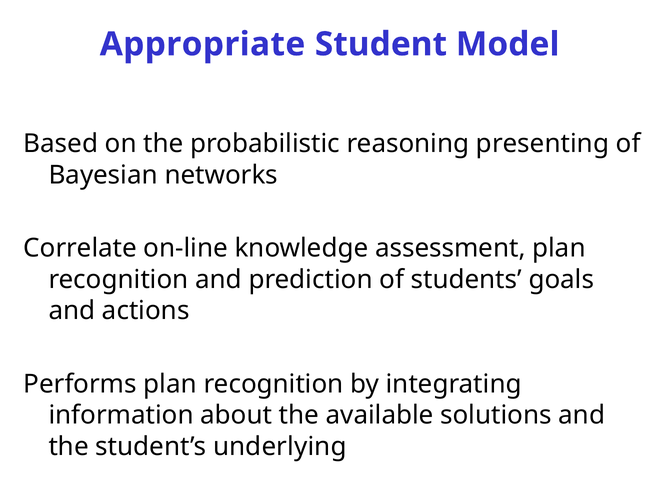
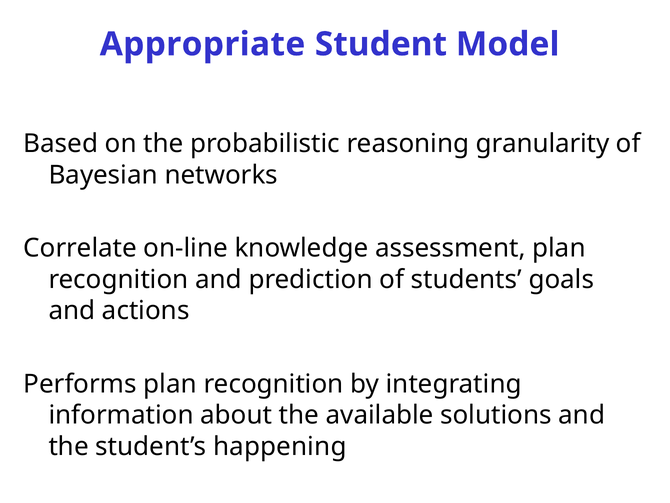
presenting: presenting -> granularity
underlying: underlying -> happening
